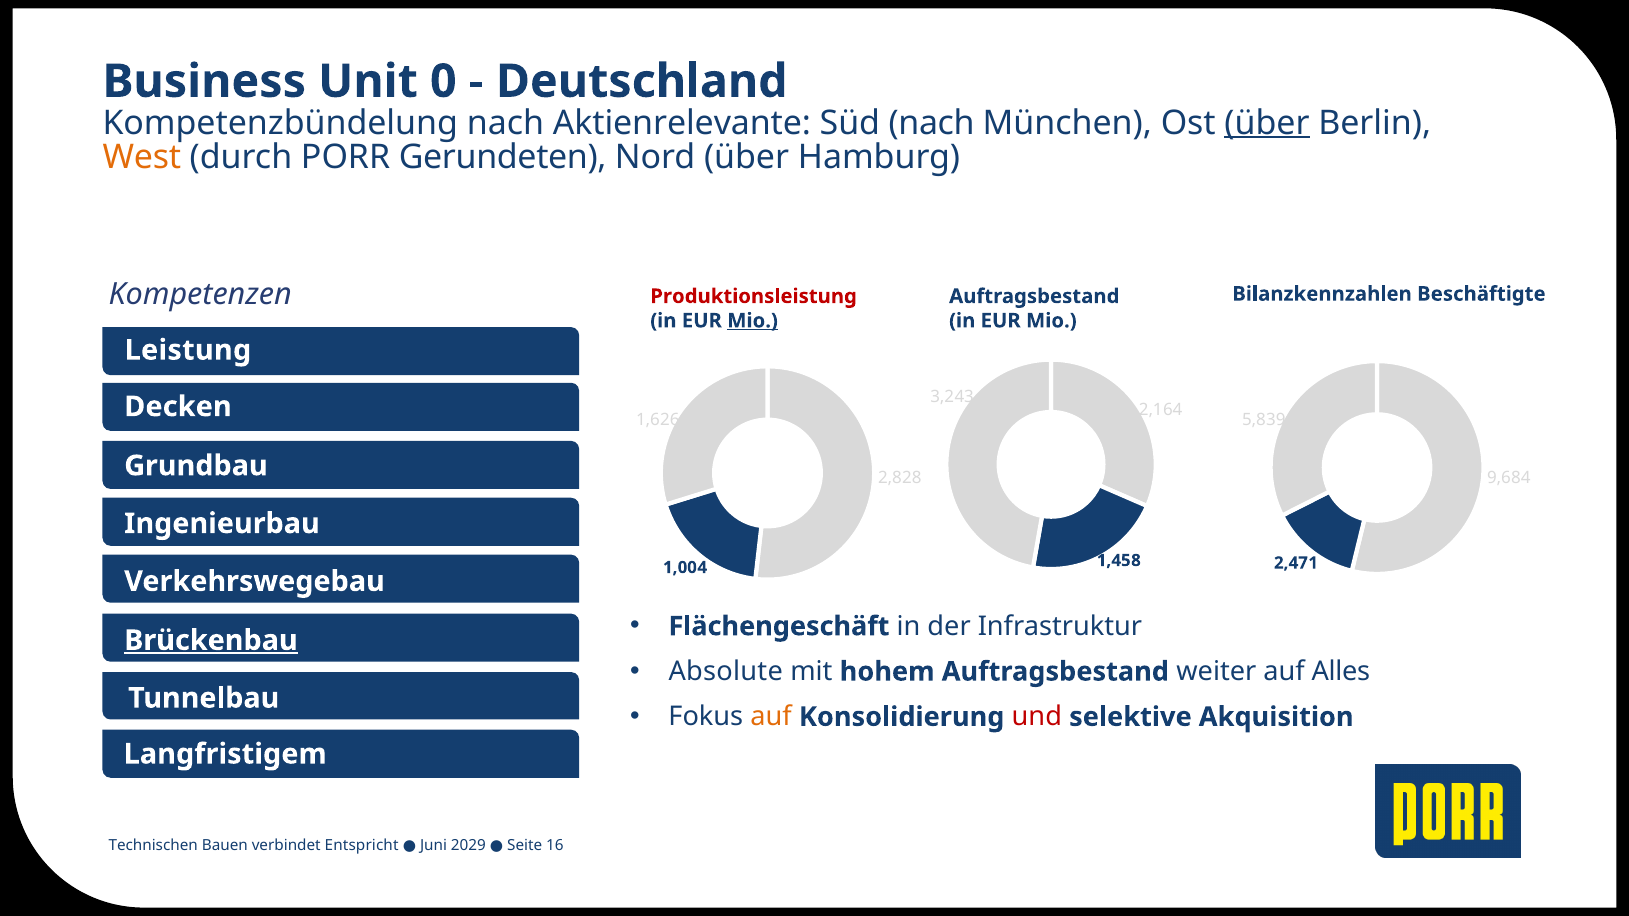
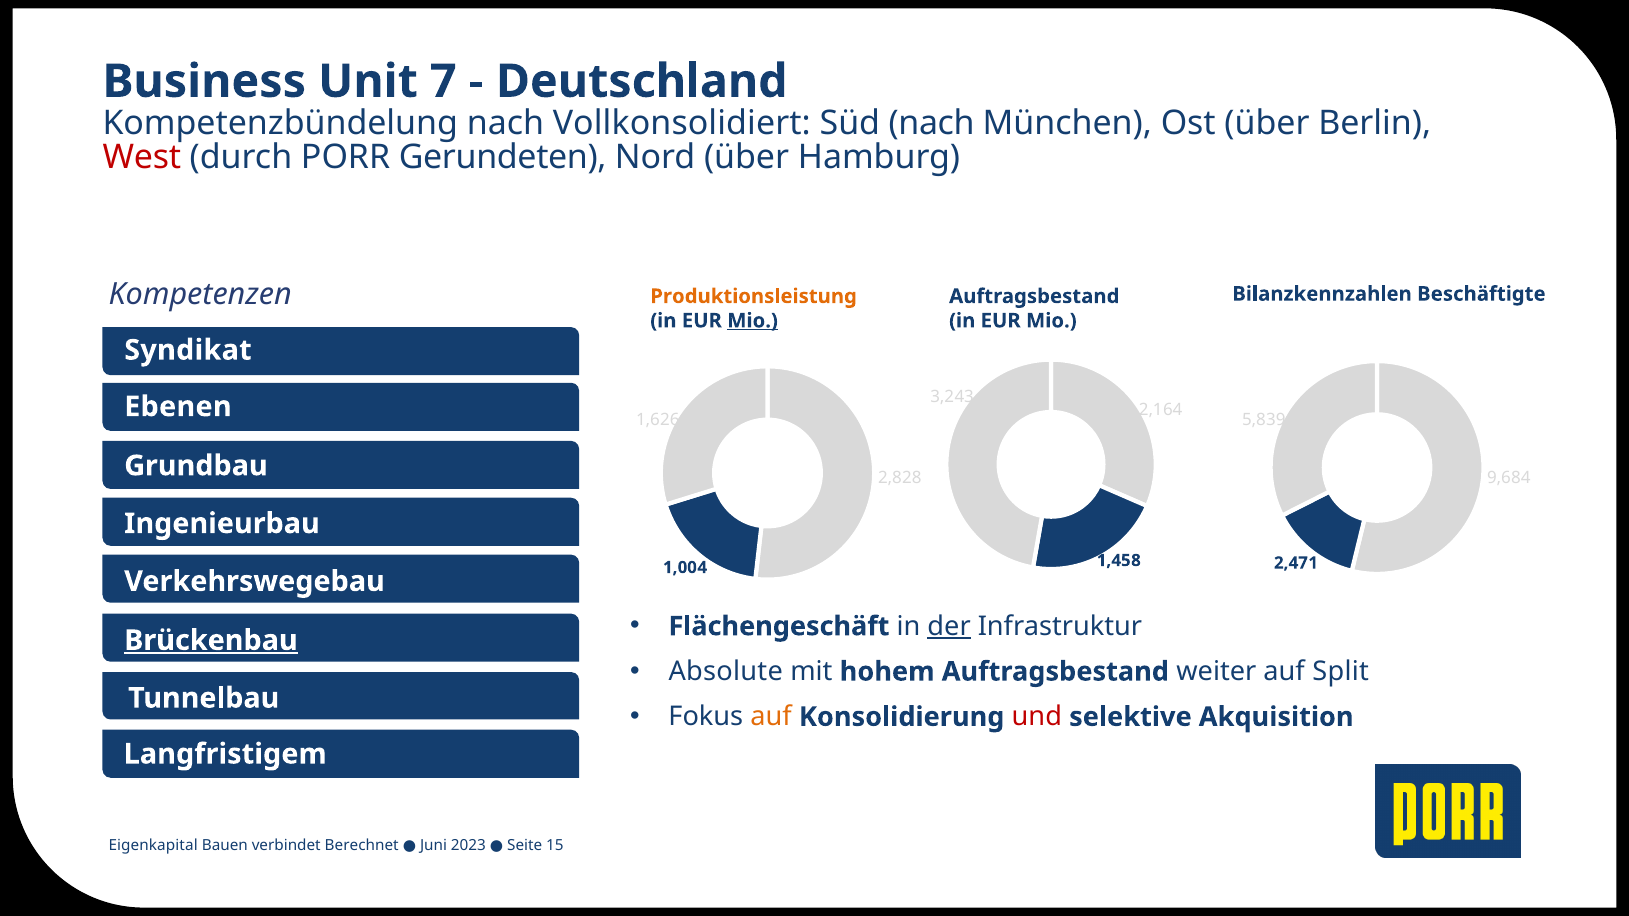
0: 0 -> 7
Aktienrelevante: Aktienrelevante -> Vollkonsolidiert
über at (1267, 123) underline: present -> none
West colour: orange -> red
Produktionsleistung colour: red -> orange
Leistung: Leistung -> Syndikat
Decken: Decken -> Ebenen
der underline: none -> present
Alles: Alles -> Split
Technischen: Technischen -> Eigenkapital
Entspricht: Entspricht -> Berechnet
2029: 2029 -> 2023
16: 16 -> 15
